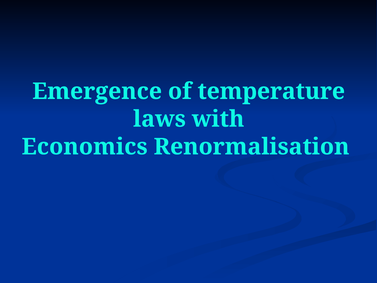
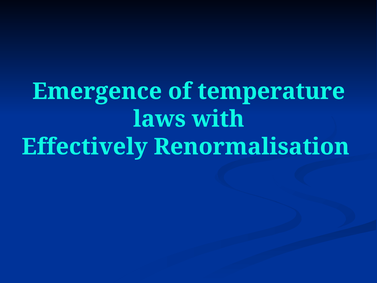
Economics: Economics -> Effectively
